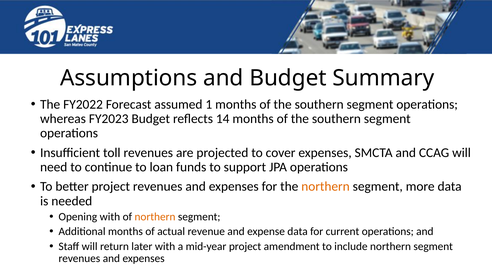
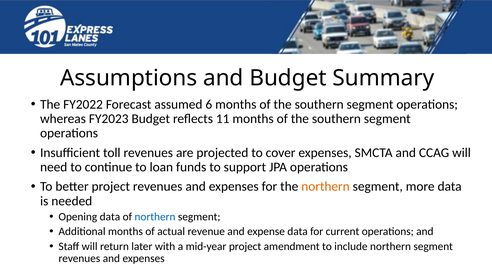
1: 1 -> 6
14: 14 -> 11
Opening with: with -> data
northern at (155, 217) colour: orange -> blue
